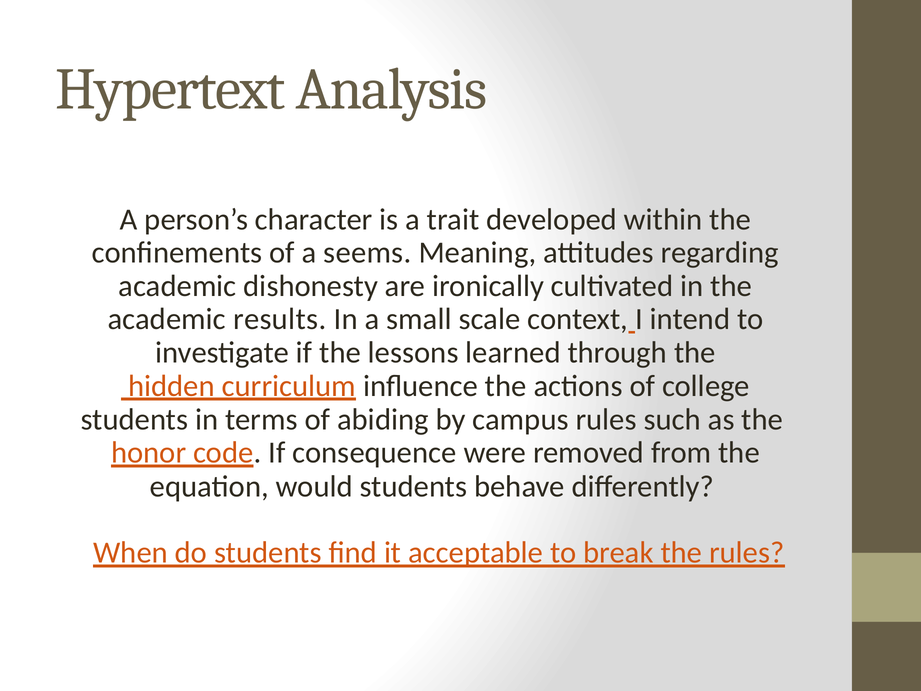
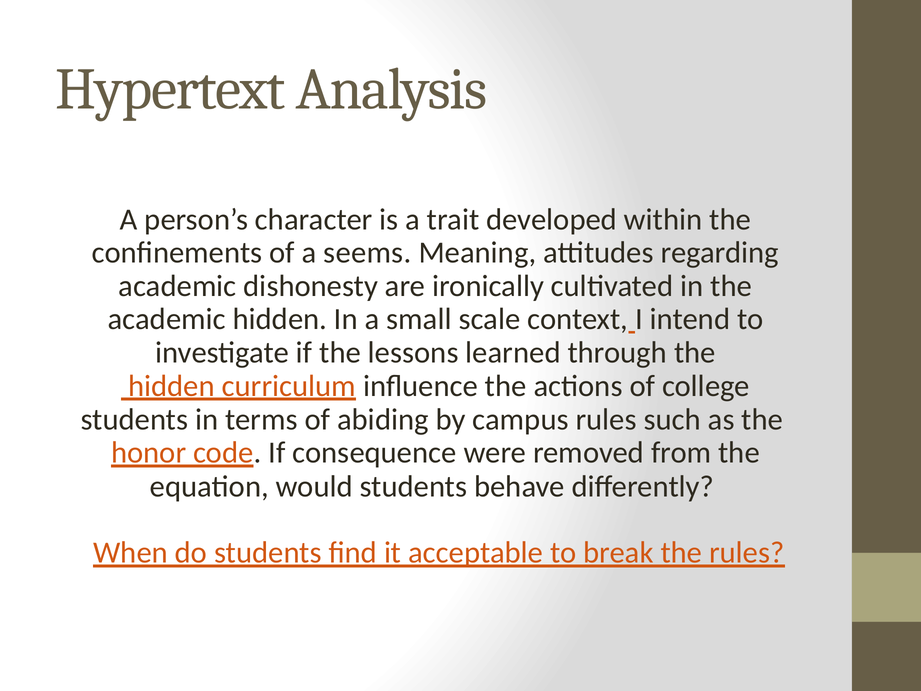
academic results: results -> hidden
